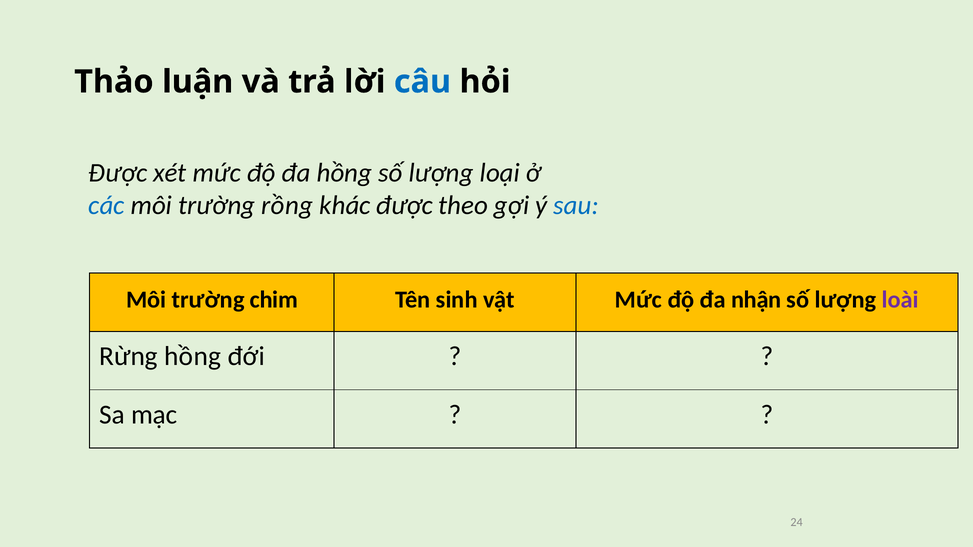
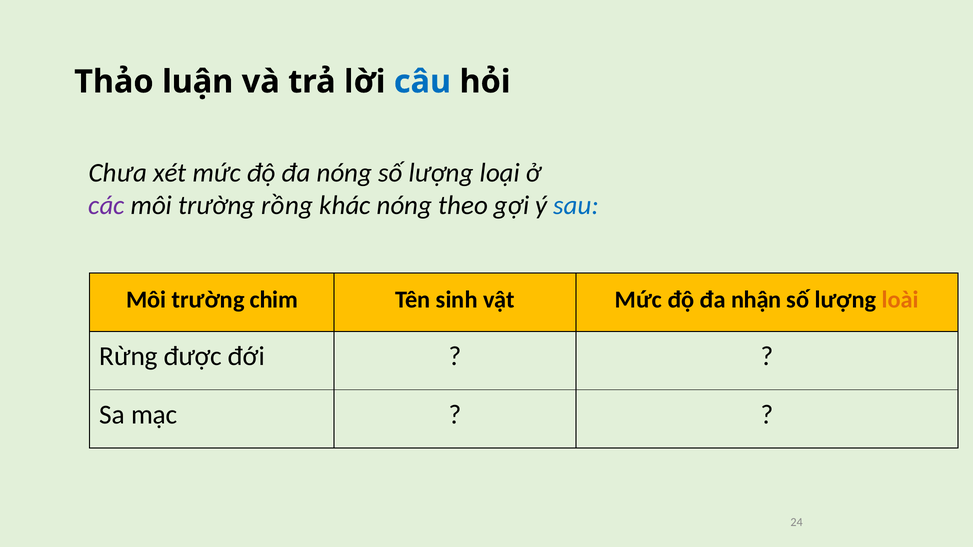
Được at (118, 173): Được -> Chưa
đa hồng: hồng -> nóng
các colour: blue -> purple
khác được: được -> nóng
loài colour: purple -> orange
Rừng hồng: hồng -> được
